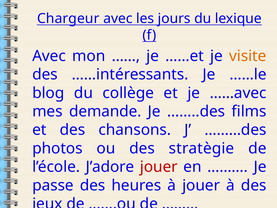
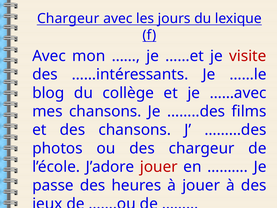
visite colour: orange -> red
mes demande: demande -> chansons
des stratègie: stratègie -> chargeur
